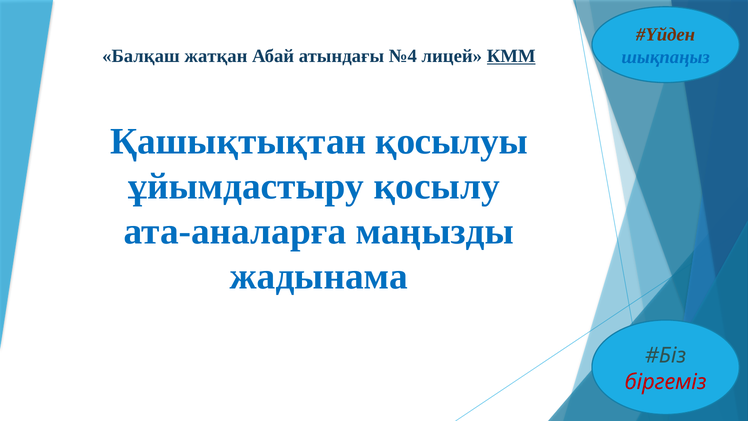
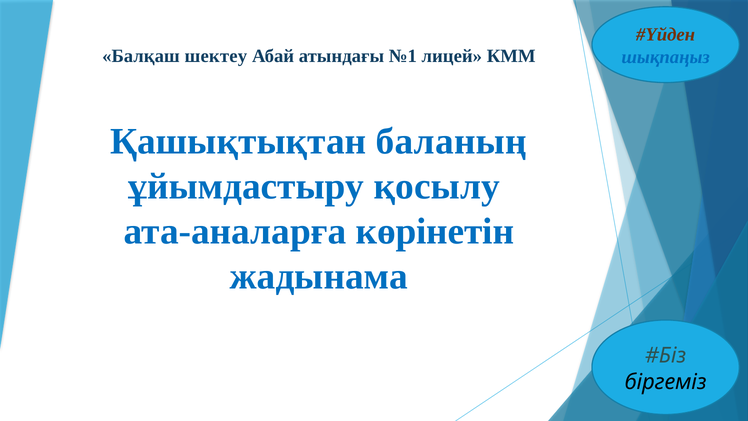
жатқан: жатқан -> шектеу
№4: №4 -> №1
КММ underline: present -> none
қосылуы: қосылуы -> баланың
маңызды: маңызды -> көрінетін
біргеміз colour: red -> black
